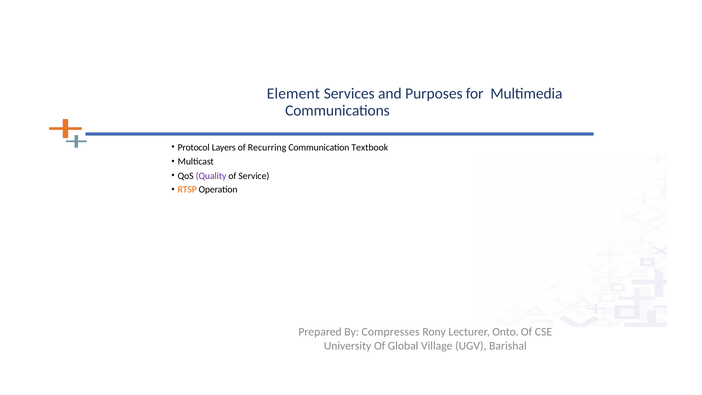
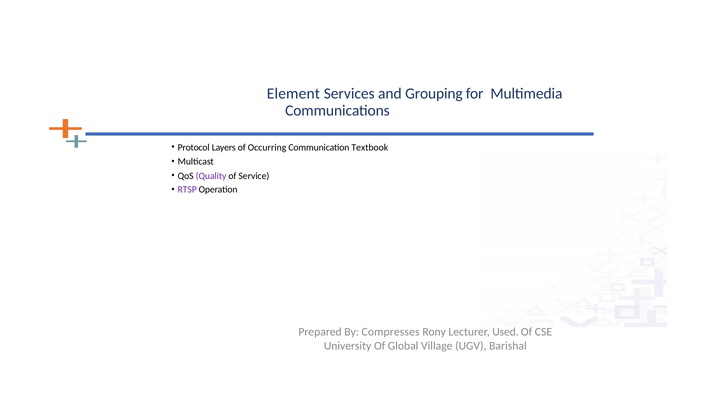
Purposes: Purposes -> Grouping
Recurring: Recurring -> Occurring
RTSP colour: orange -> purple
Onto: Onto -> Used
